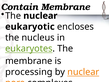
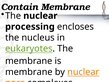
eukaryotic: eukaryotic -> processing
processing at (29, 72): processing -> membrane
